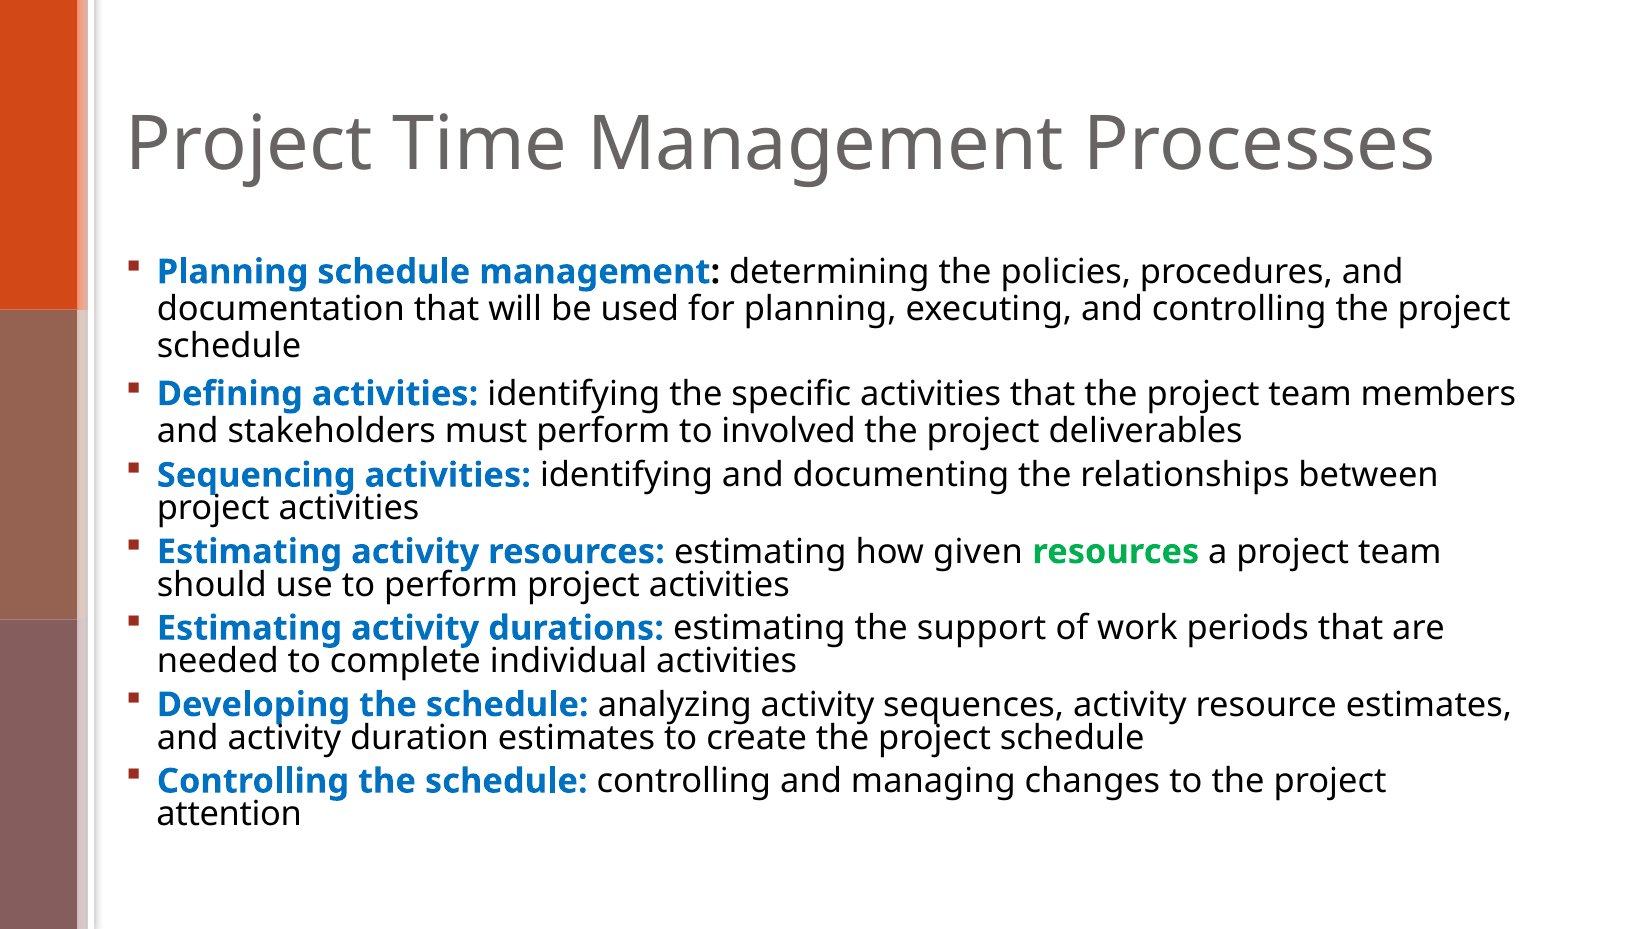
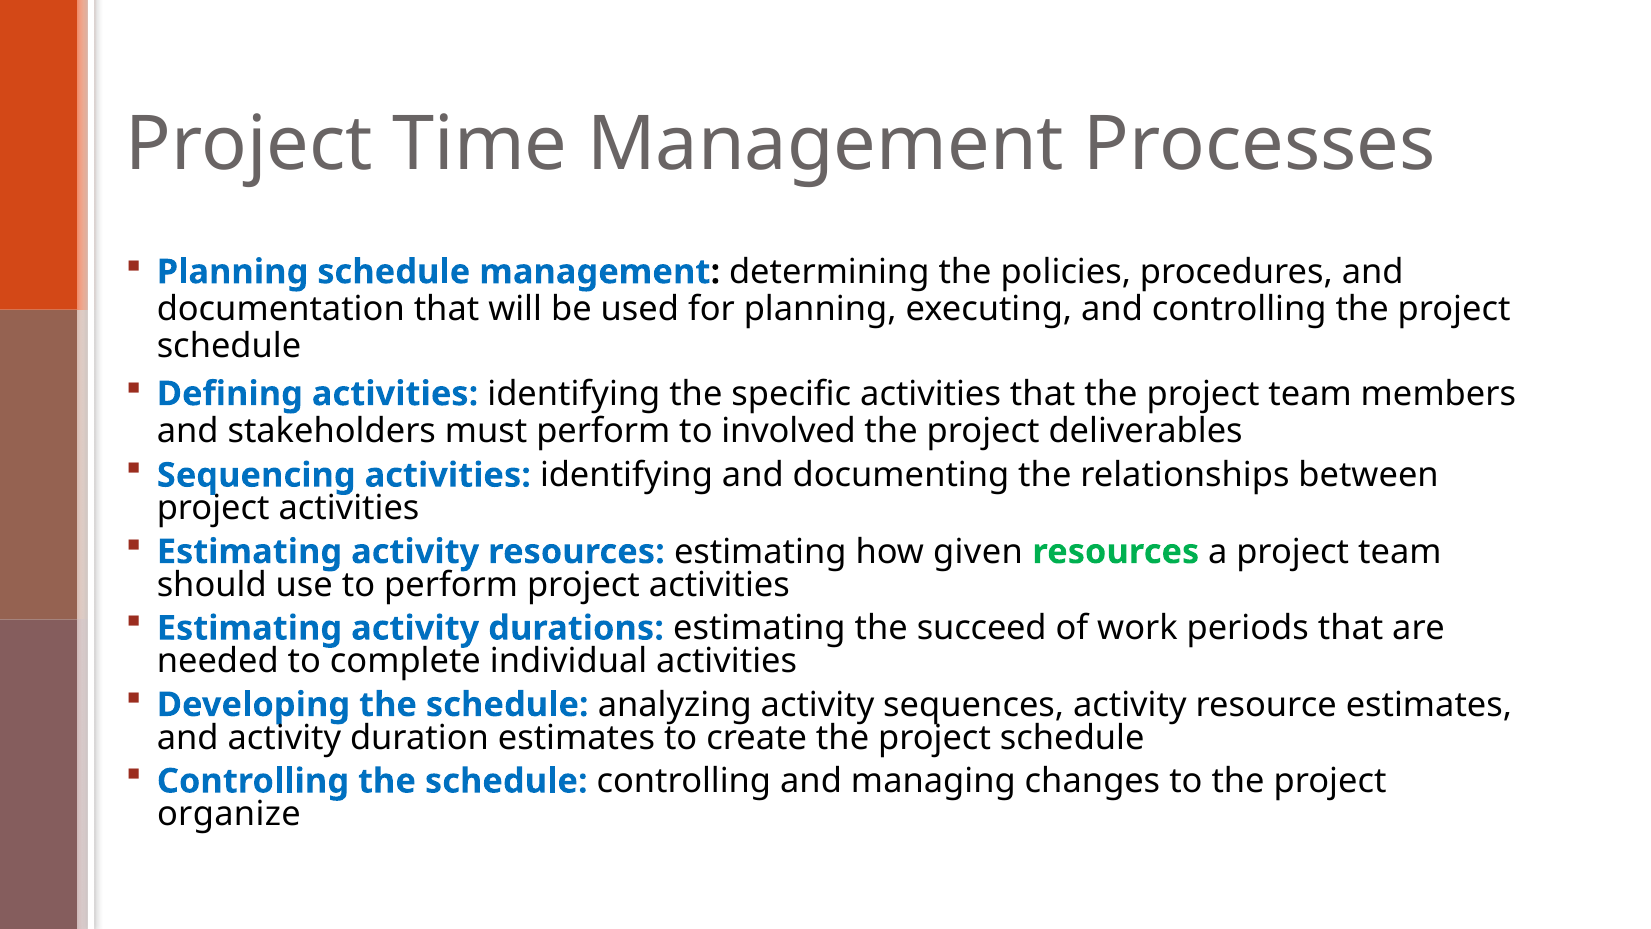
support: support -> succeed
attention: attention -> organize
